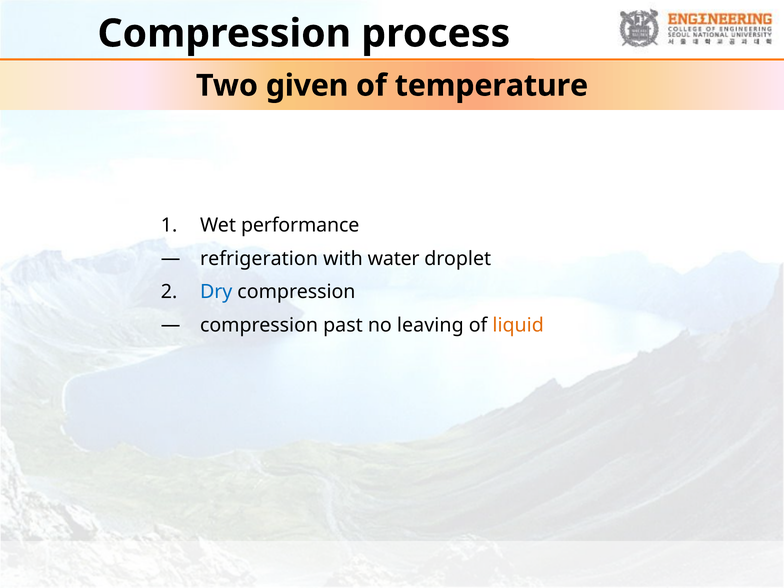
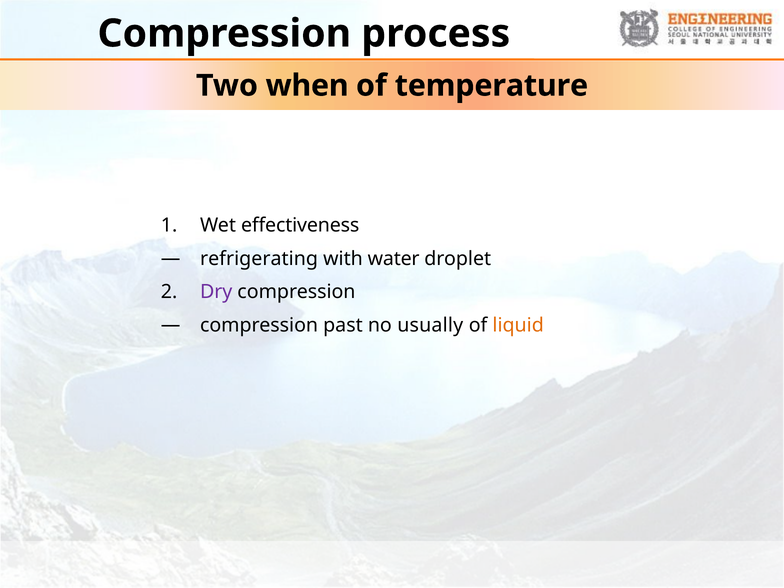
given: given -> when
performance: performance -> effectiveness
refrigeration: refrigeration -> refrigerating
Dry colour: blue -> purple
leaving: leaving -> usually
